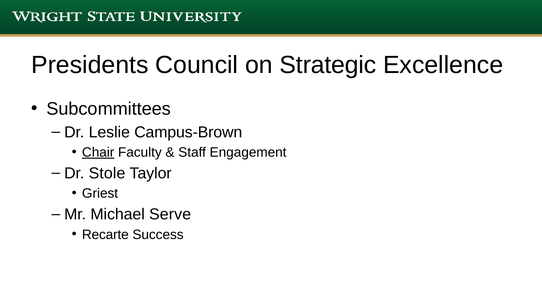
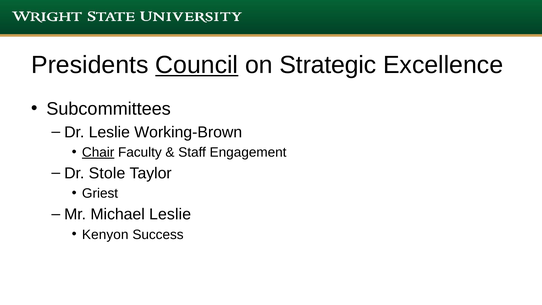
Council underline: none -> present
Campus-Brown: Campus-Brown -> Working-Brown
Michael Serve: Serve -> Leslie
Recarte: Recarte -> Kenyon
